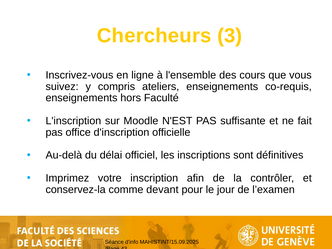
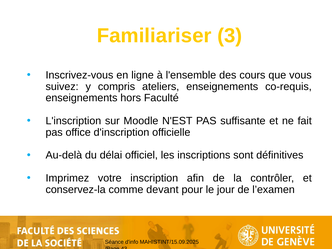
Chercheurs: Chercheurs -> Familiariser
